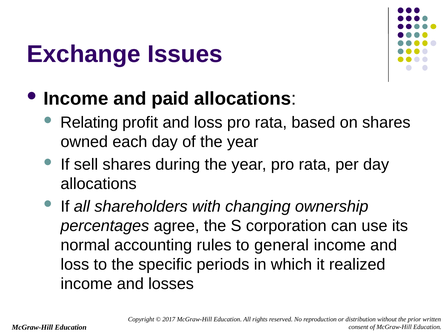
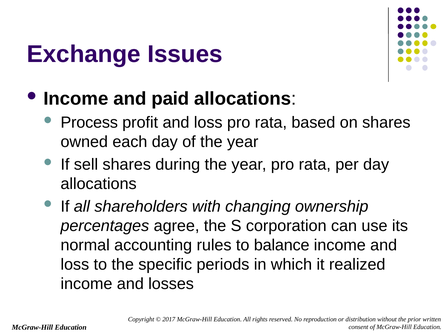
Relating: Relating -> Process
general: general -> balance
